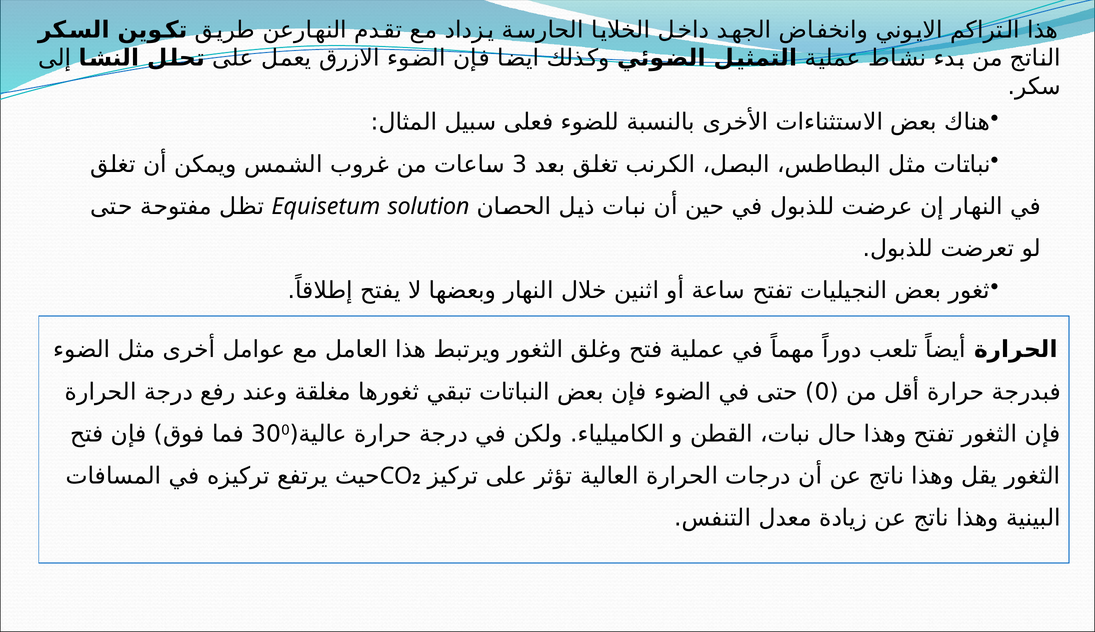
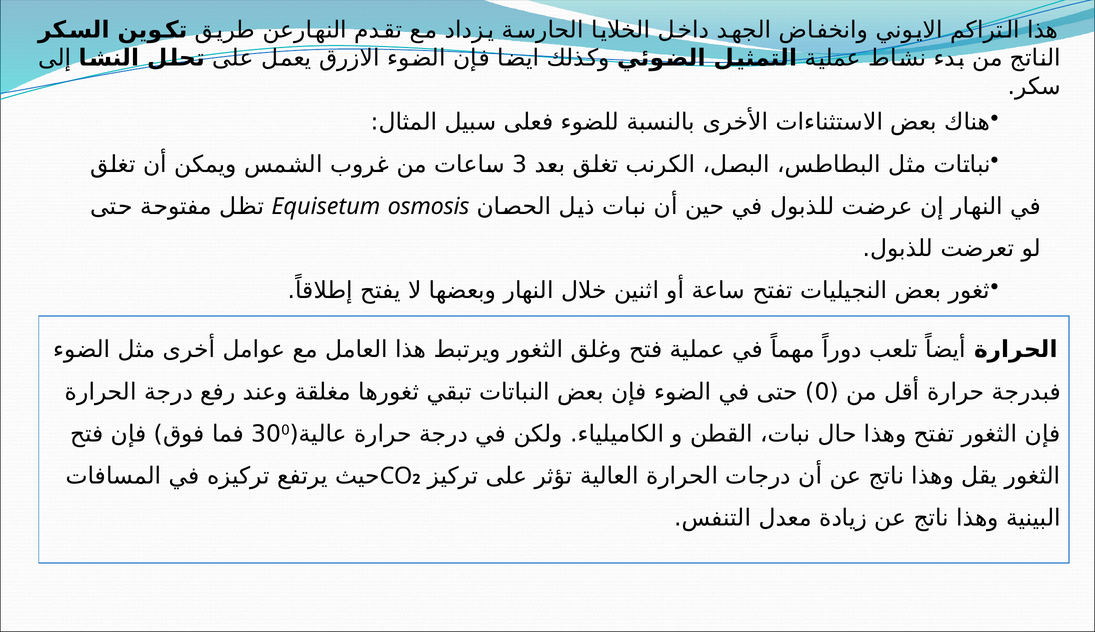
solution: solution -> osmosis
